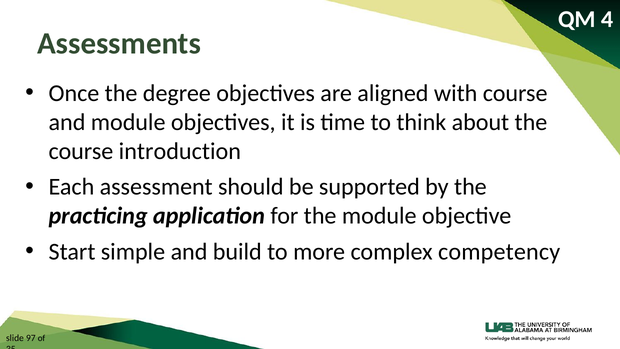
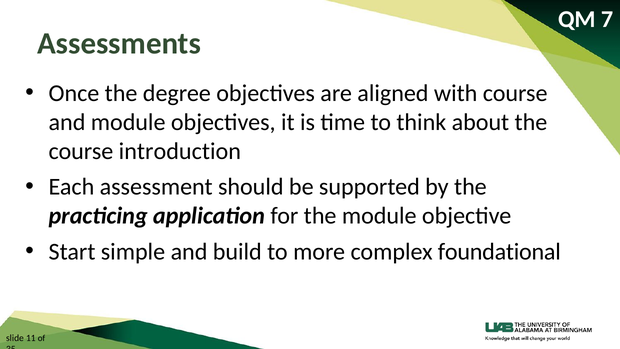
4: 4 -> 7
competency: competency -> foundational
97: 97 -> 11
